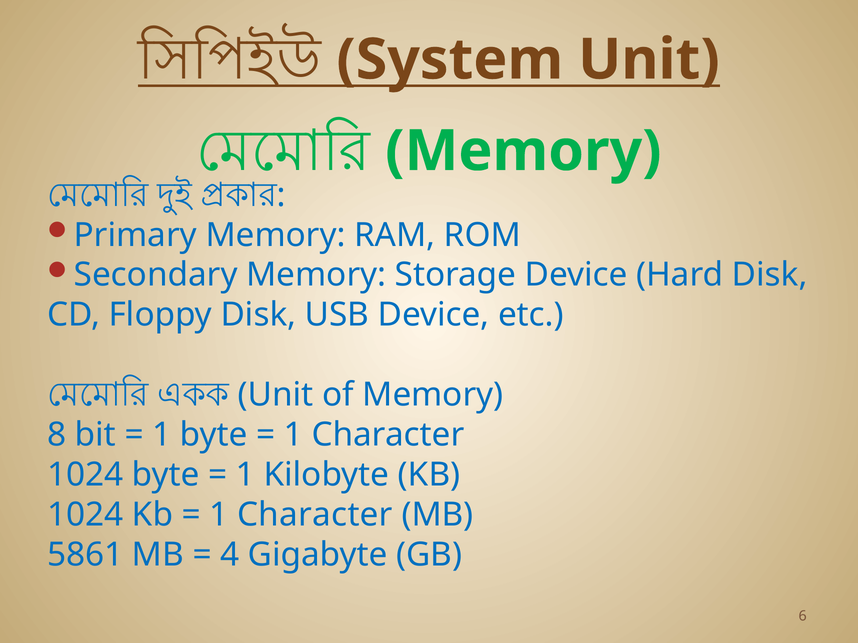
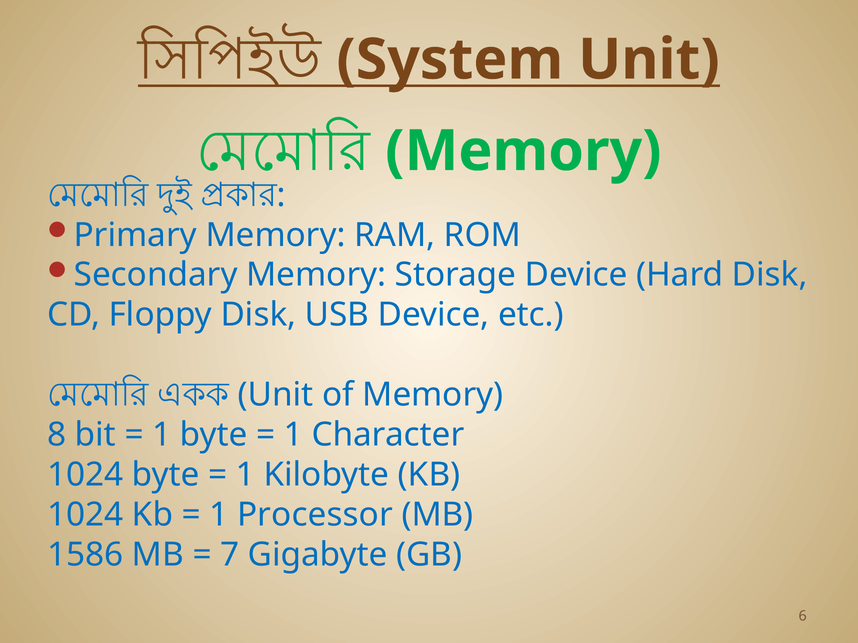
Character at (315, 515): Character -> Processor
5861: 5861 -> 1586
4: 4 -> 7
